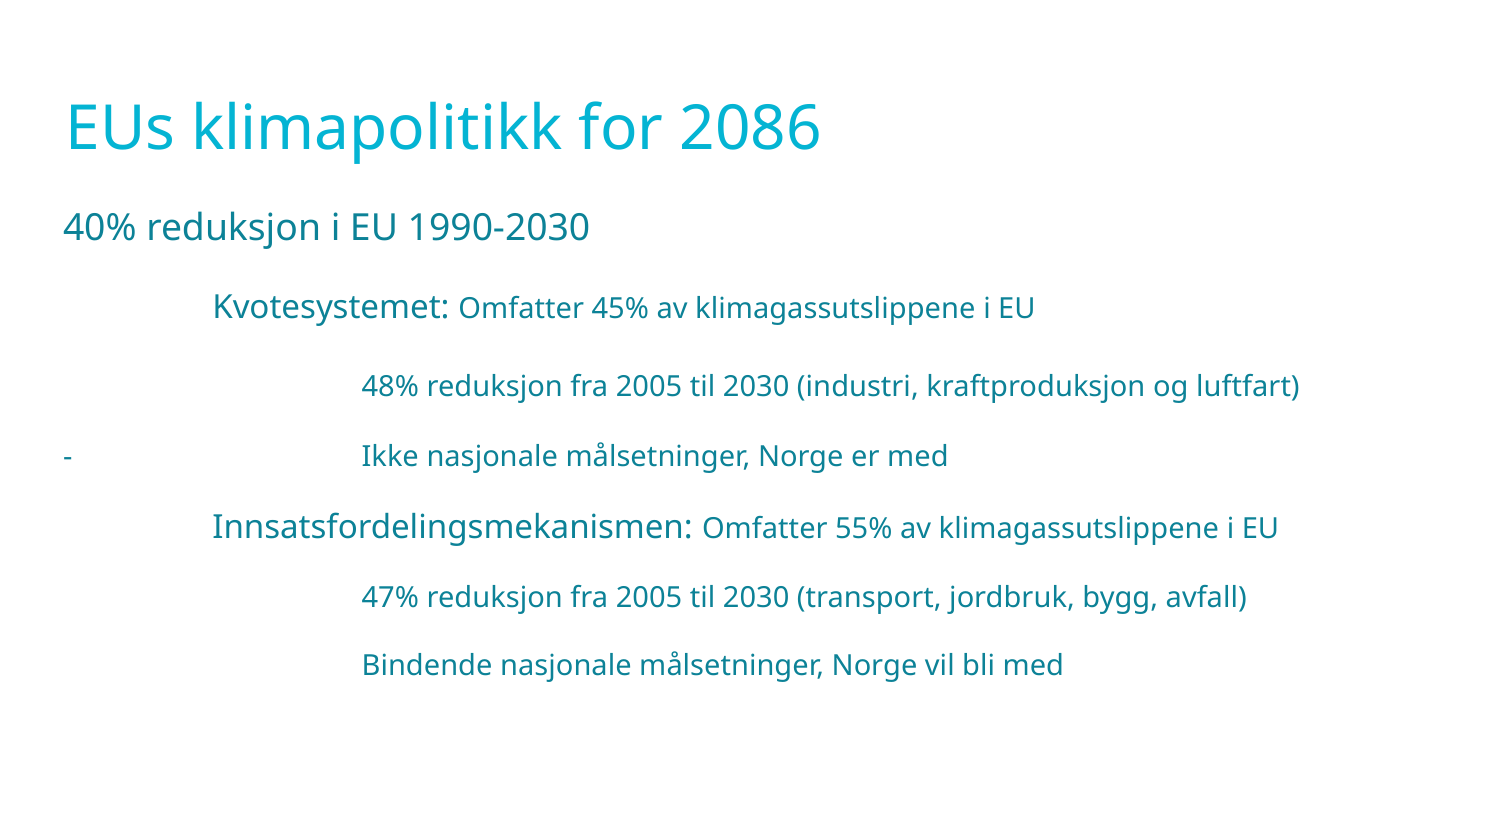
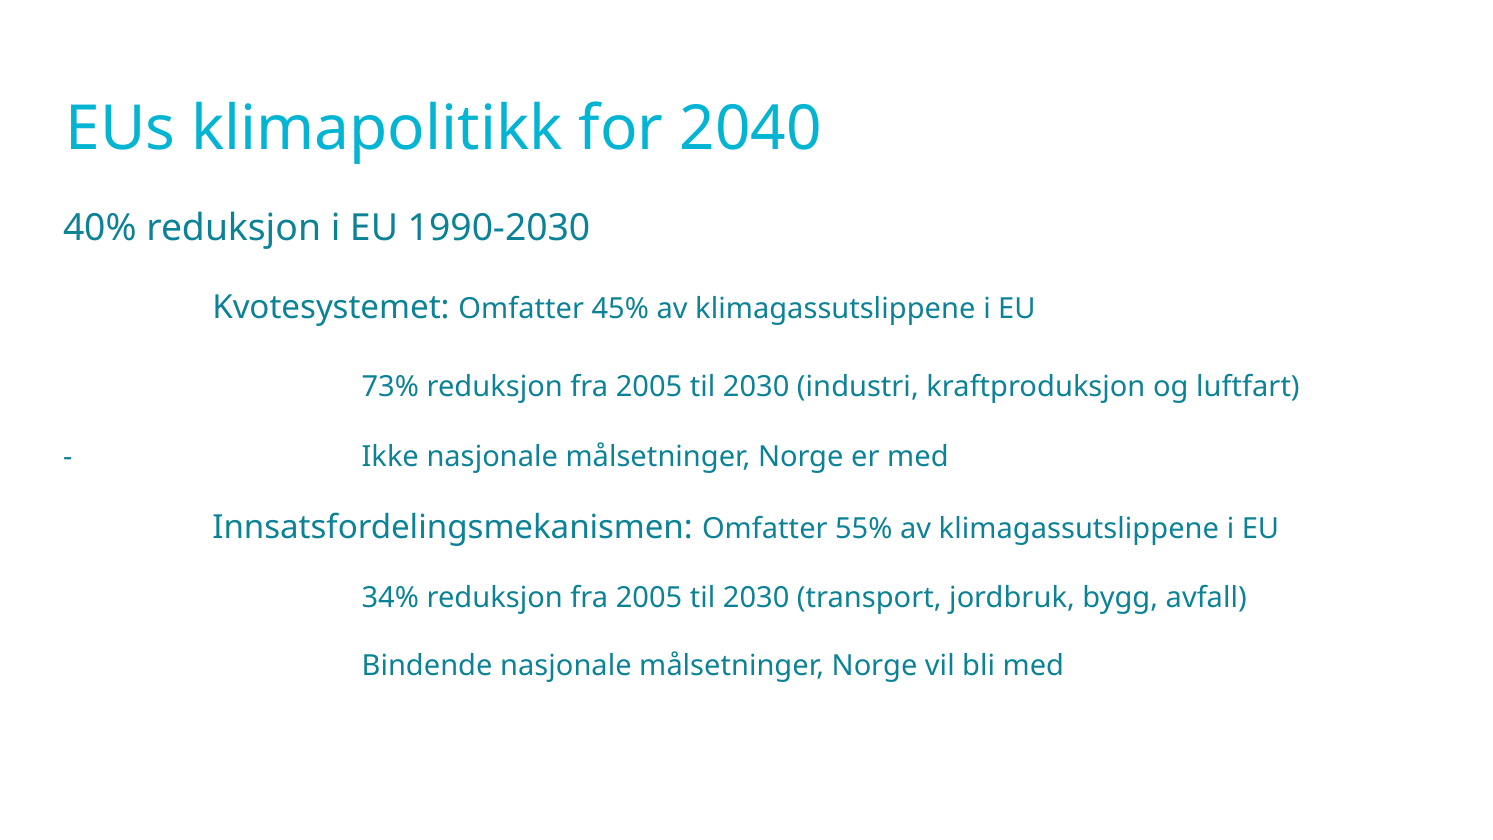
2086: 2086 -> 2040
48%: 48% -> 73%
47%: 47% -> 34%
